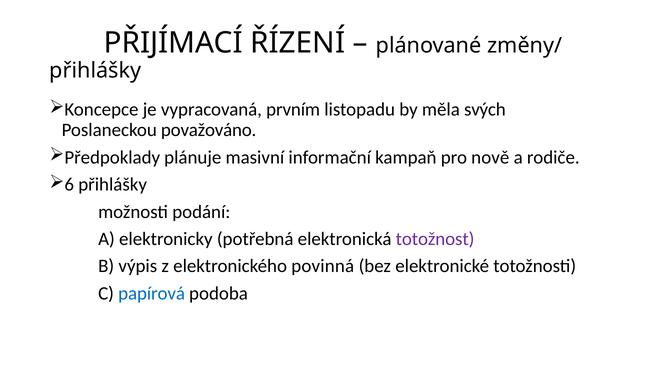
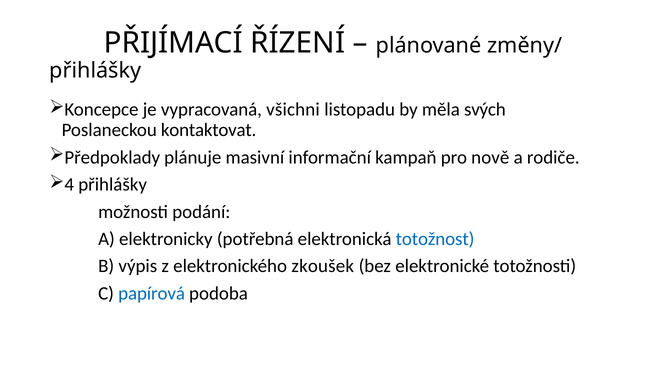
prvním: prvním -> všichni
považováno: považováno -> kontaktovat
6: 6 -> 4
totožnost colour: purple -> blue
povinná: povinná -> zkoušek
